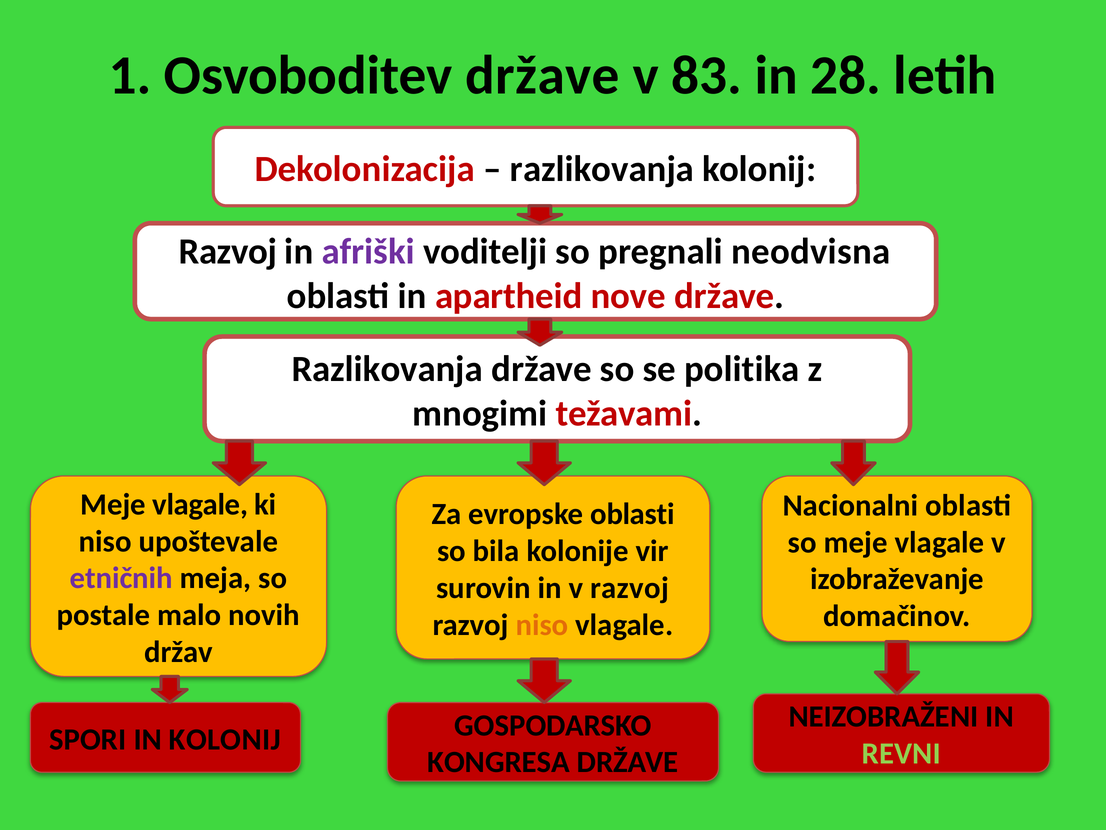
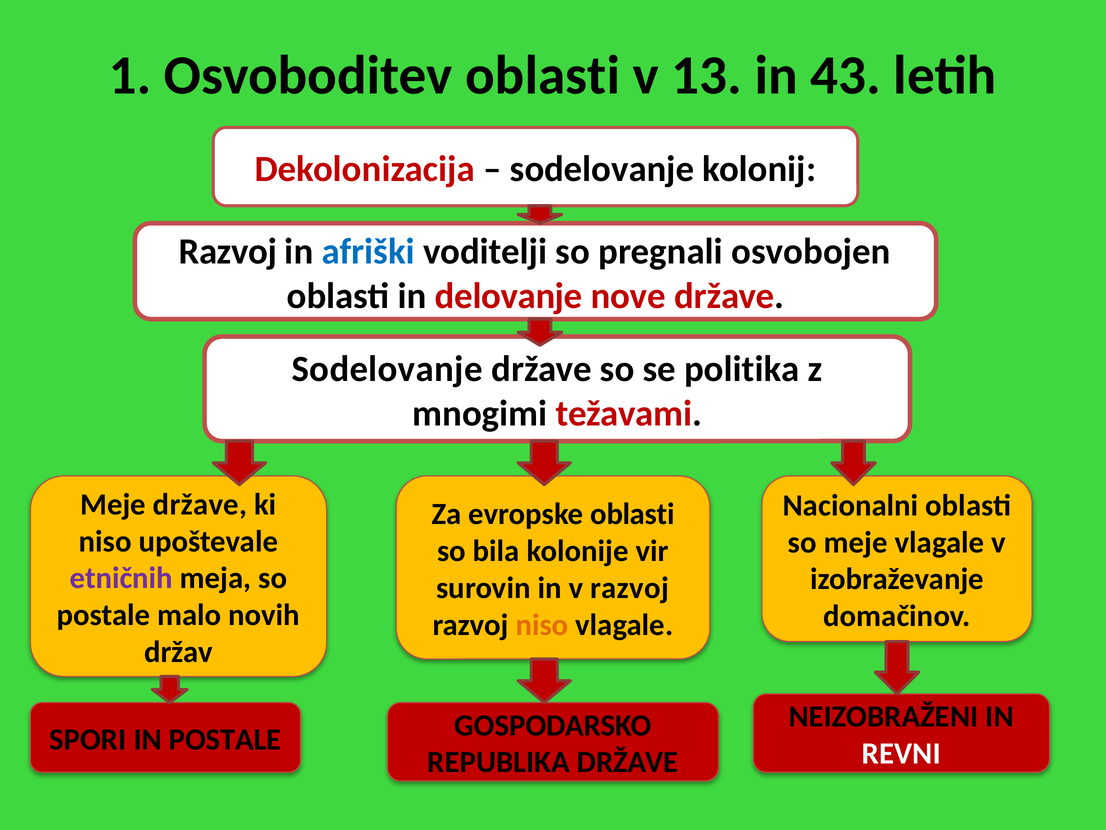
Osvoboditev države: države -> oblasti
83: 83 -> 13
28: 28 -> 43
razlikovanja at (602, 169): razlikovanja -> sodelovanje
afriški colour: purple -> blue
neodvisna: neodvisna -> osvobojen
apartheid: apartheid -> delovanje
Razlikovanja at (387, 369): Razlikovanja -> Sodelovanje
vlagale at (200, 504): vlagale -> države
IN KOLONIJ: KOLONIJ -> POSTALE
REVNI colour: light green -> white
KONGRESA: KONGRESA -> REPUBLIKA
